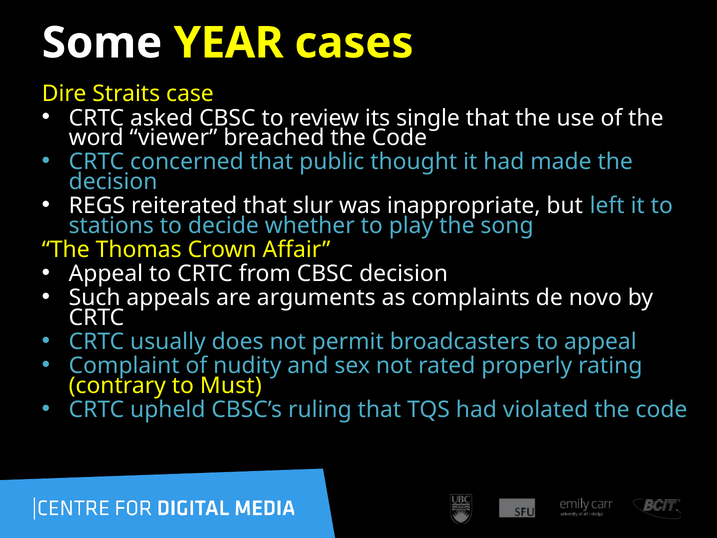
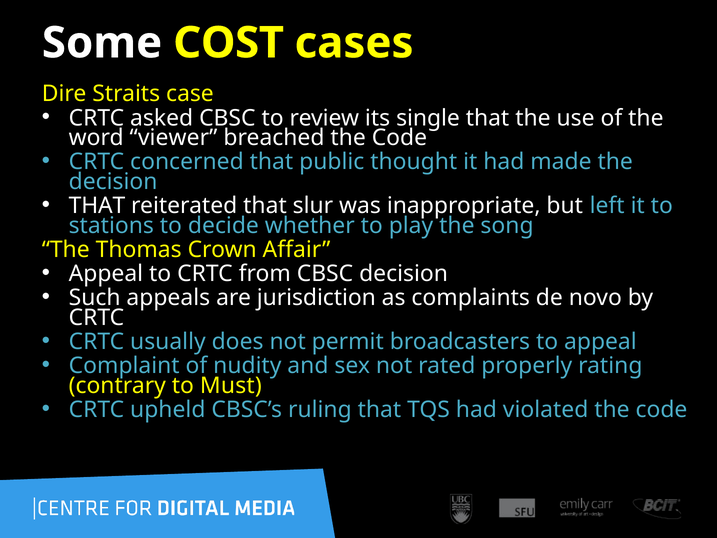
YEAR: YEAR -> COST
REGS at (97, 206): REGS -> THAT
arguments: arguments -> jurisdiction
